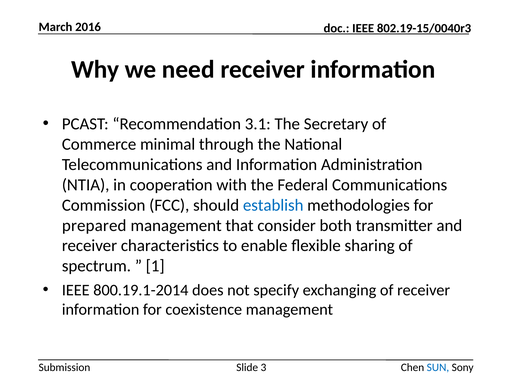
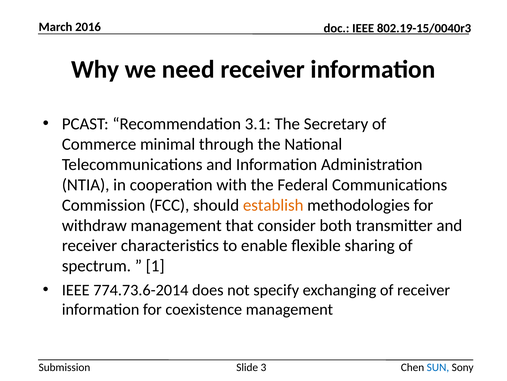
establish colour: blue -> orange
prepared: prepared -> withdraw
800.19.1-2014: 800.19.1-2014 -> 774.73.6-2014
